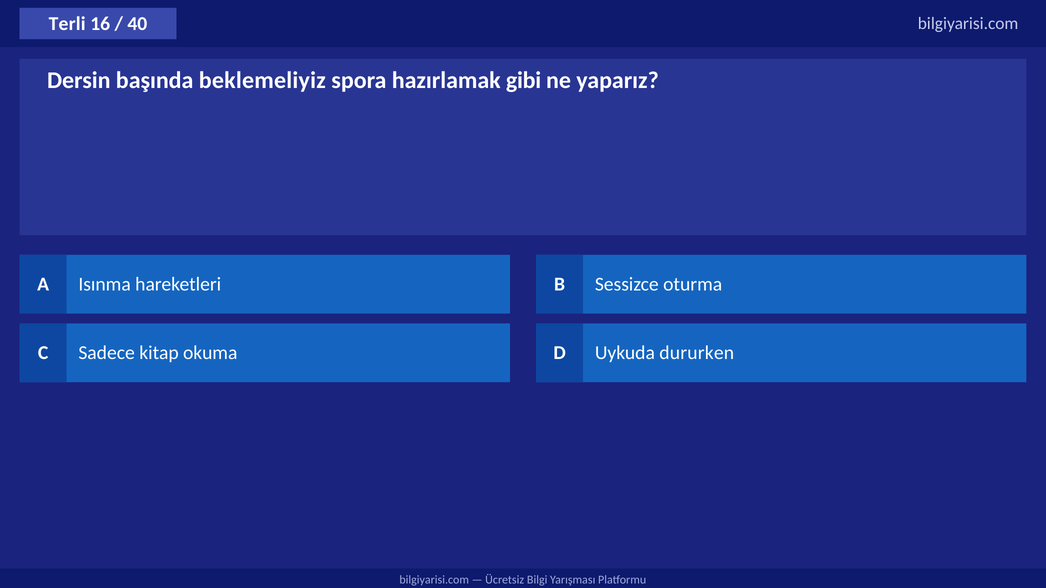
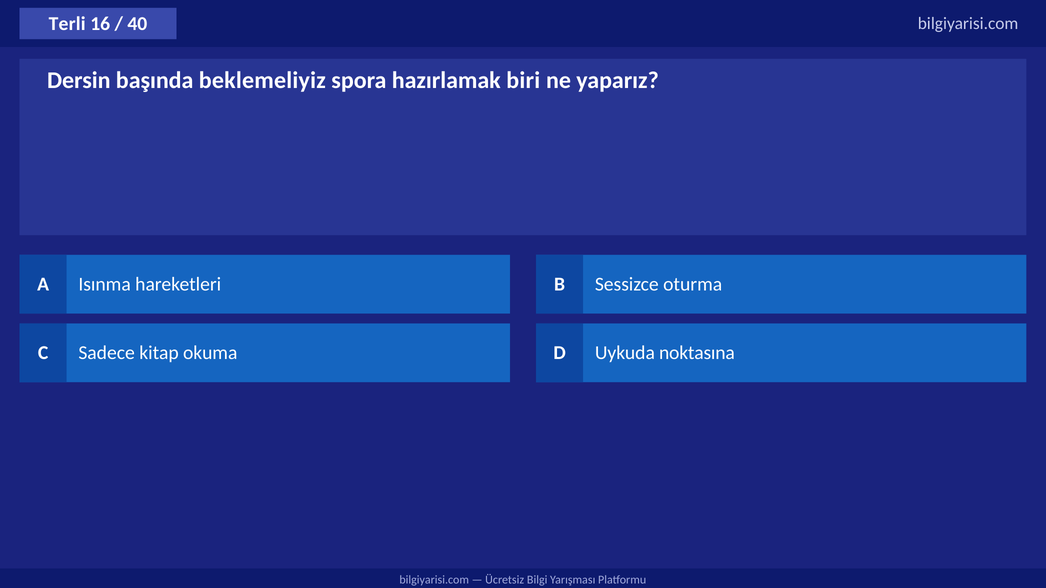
gibi: gibi -> biri
dururken: dururken -> noktasına
